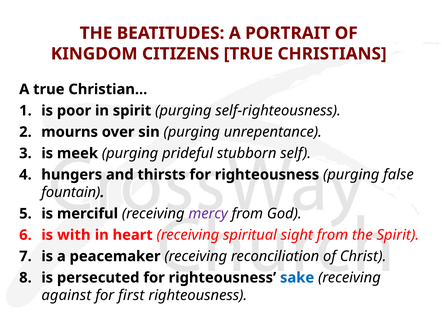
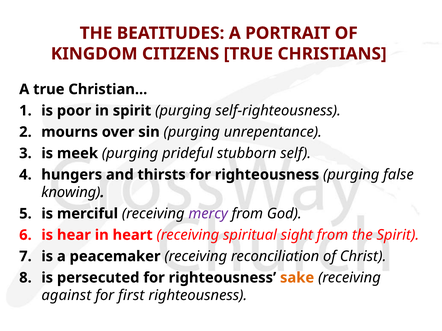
fountain: fountain -> knowing
with: with -> hear
sake colour: blue -> orange
